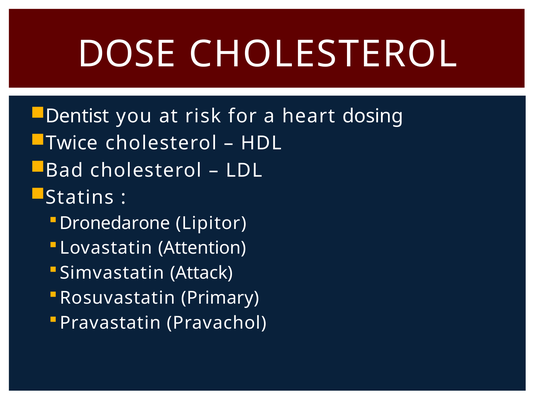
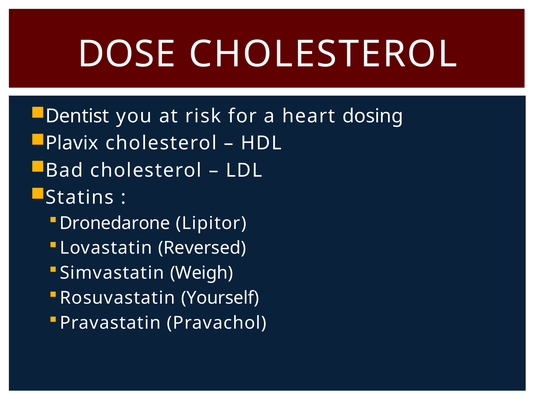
Twice: Twice -> Plavix
Attention: Attention -> Reversed
Attack: Attack -> Weigh
Primary: Primary -> Yourself
